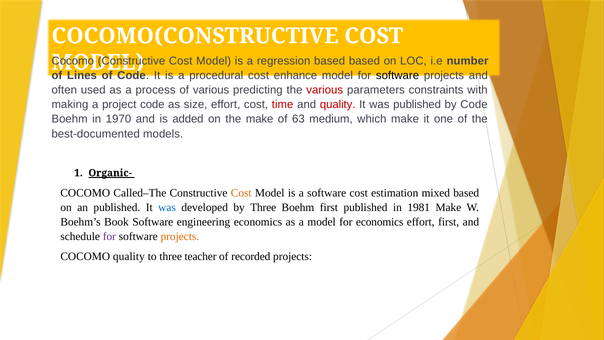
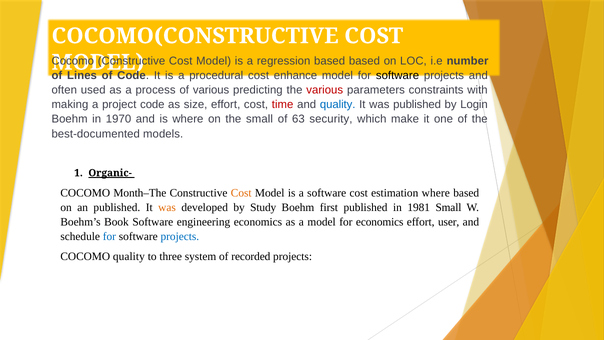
quality at (338, 105) colour: red -> blue
by Code: Code -> Login
is added: added -> where
the make: make -> small
medium: medium -> security
Called–The: Called–The -> Month–The
estimation mixed: mixed -> where
was at (167, 208) colour: blue -> orange
by Three: Three -> Study
1981 Make: Make -> Small
effort first: first -> user
for at (109, 237) colour: purple -> blue
projects at (180, 237) colour: orange -> blue
teacher: teacher -> system
